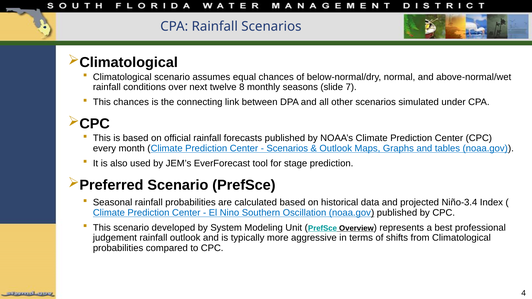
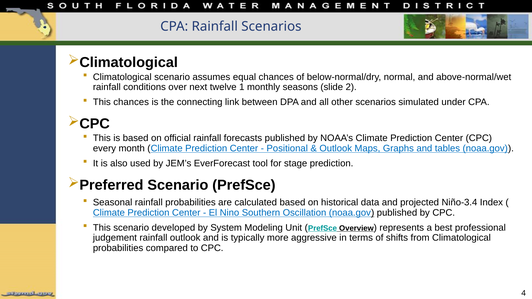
8: 8 -> 1
7: 7 -> 2
Scenarios at (287, 148): Scenarios -> Positional
